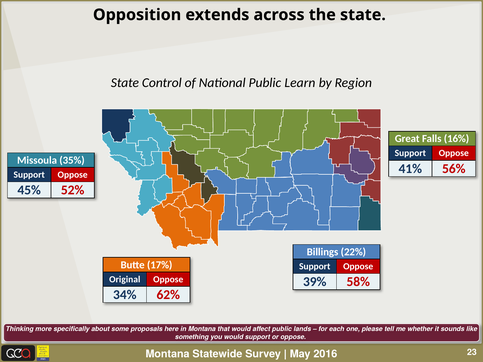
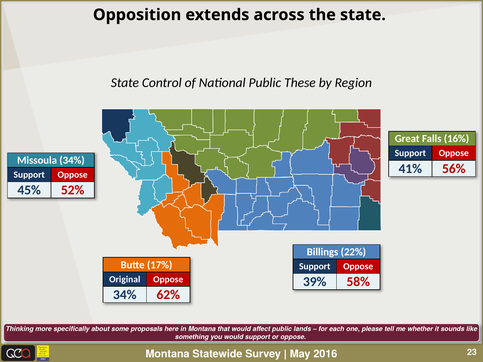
Learn: Learn -> These
Missoula 35%: 35% -> 34%
